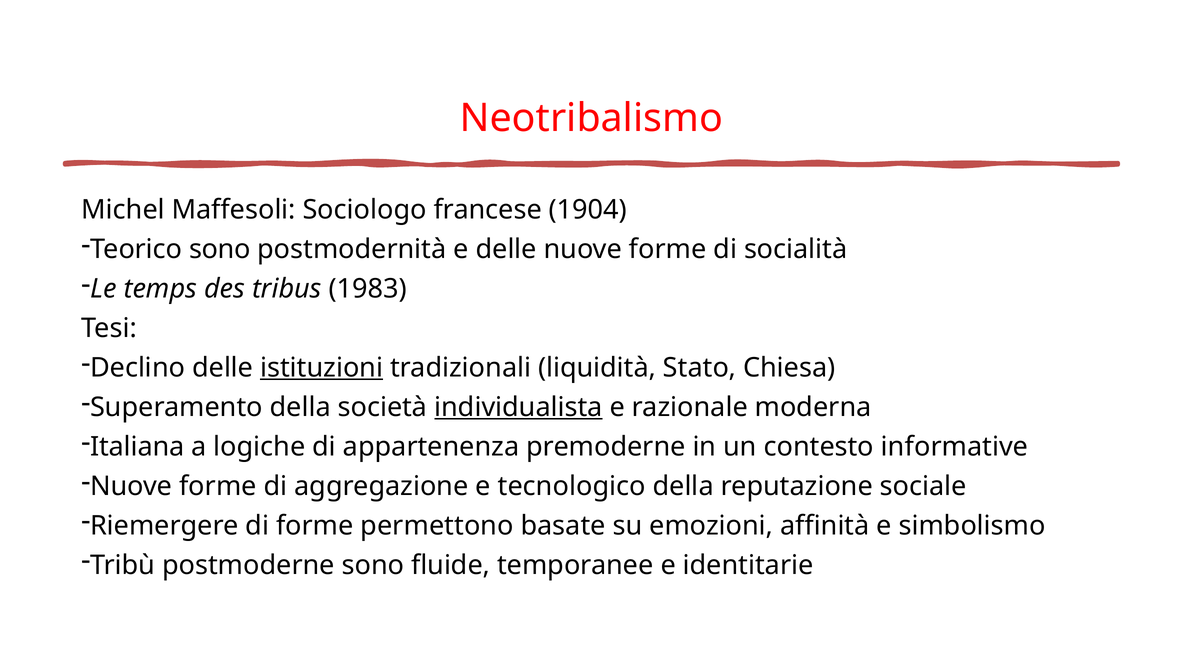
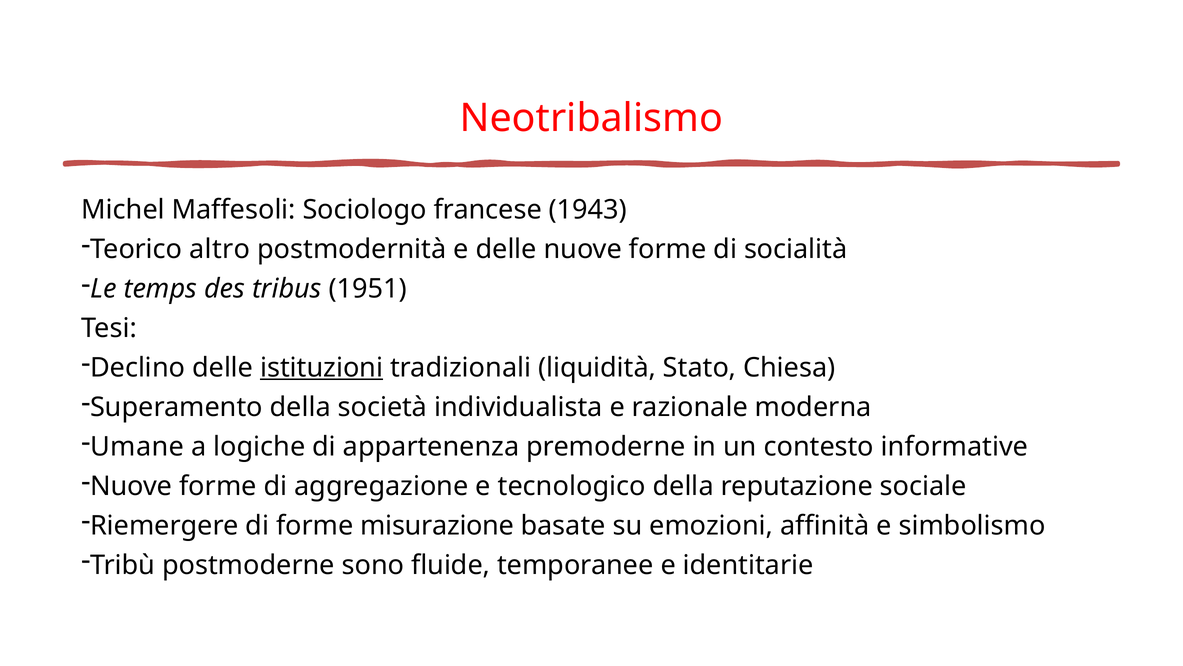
1904: 1904 -> 1943
Teorico sono: sono -> altro
1983: 1983 -> 1951
individualista underline: present -> none
Italiana: Italiana -> Umane
permettono: permettono -> misurazione
